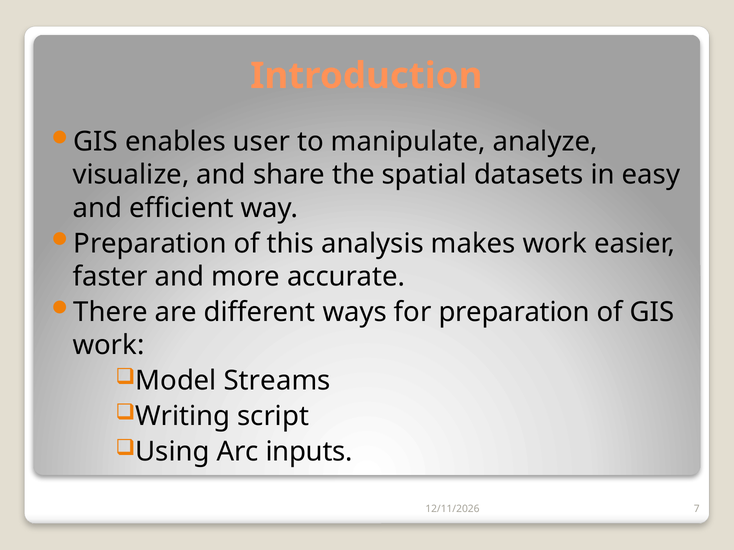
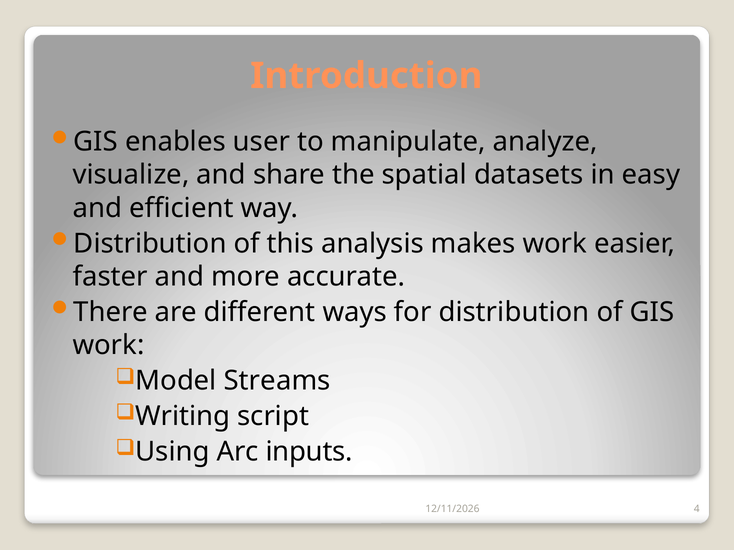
Preparation at (150, 244): Preparation -> Distribution
for preparation: preparation -> distribution
7: 7 -> 4
